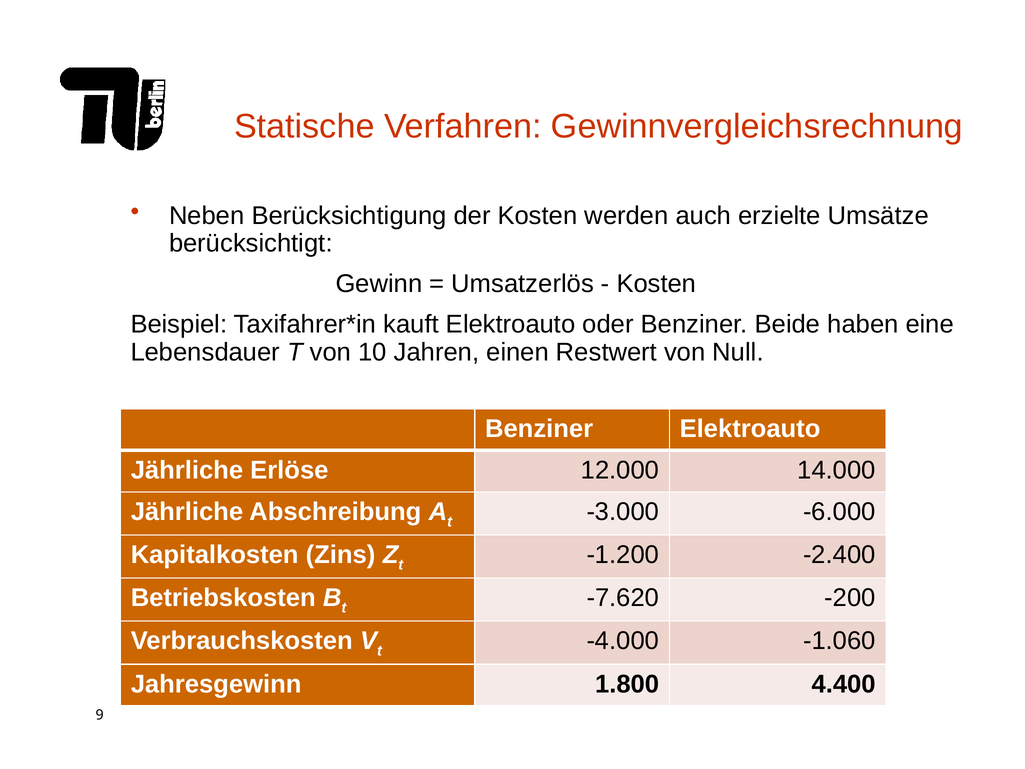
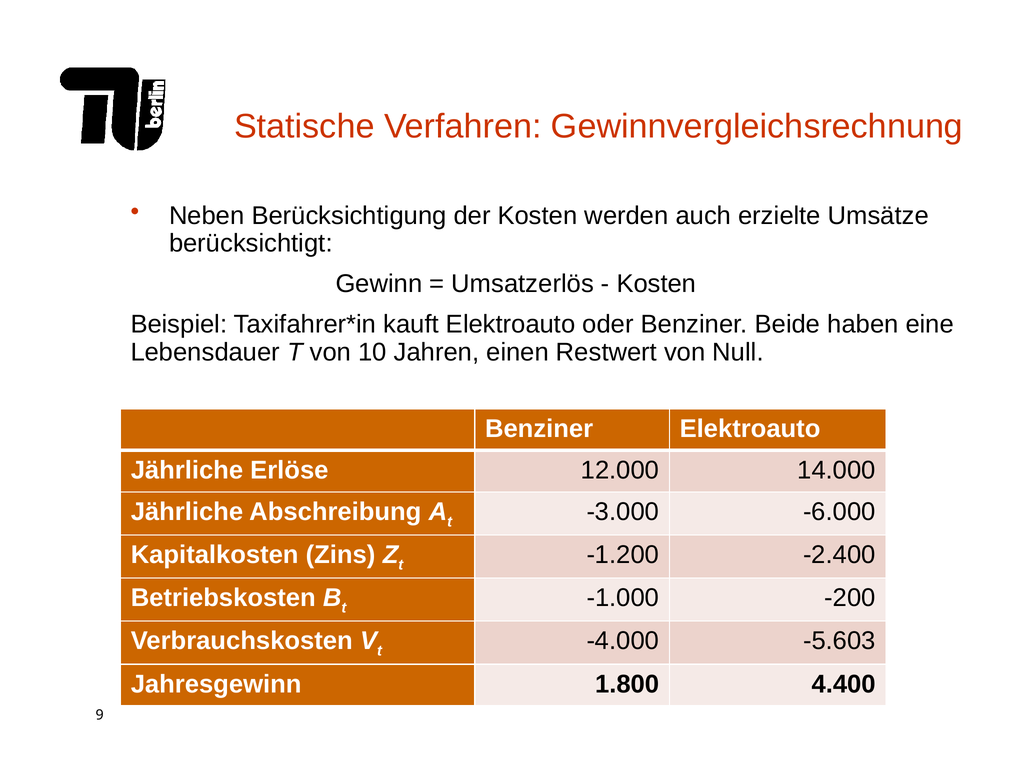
-7.620: -7.620 -> -1.000
-1.060: -1.060 -> -5.603
